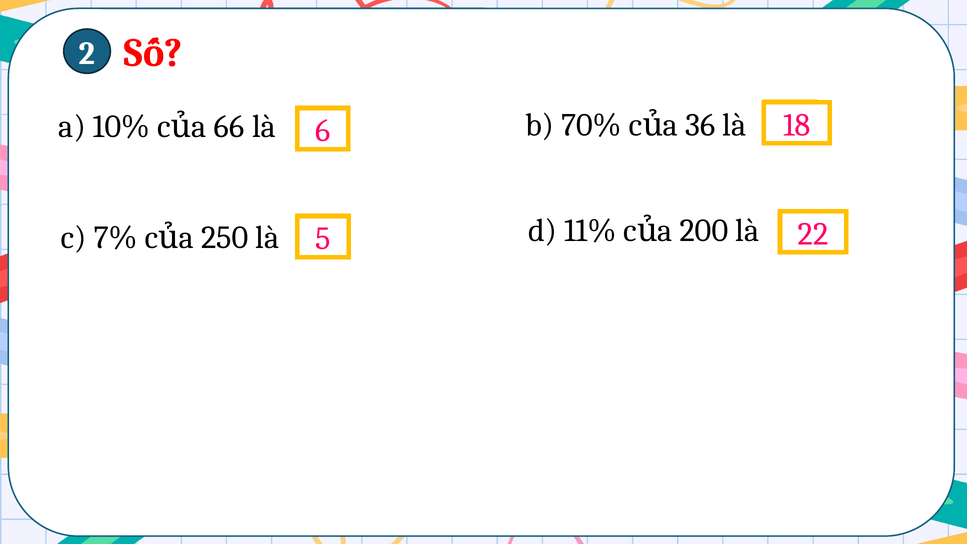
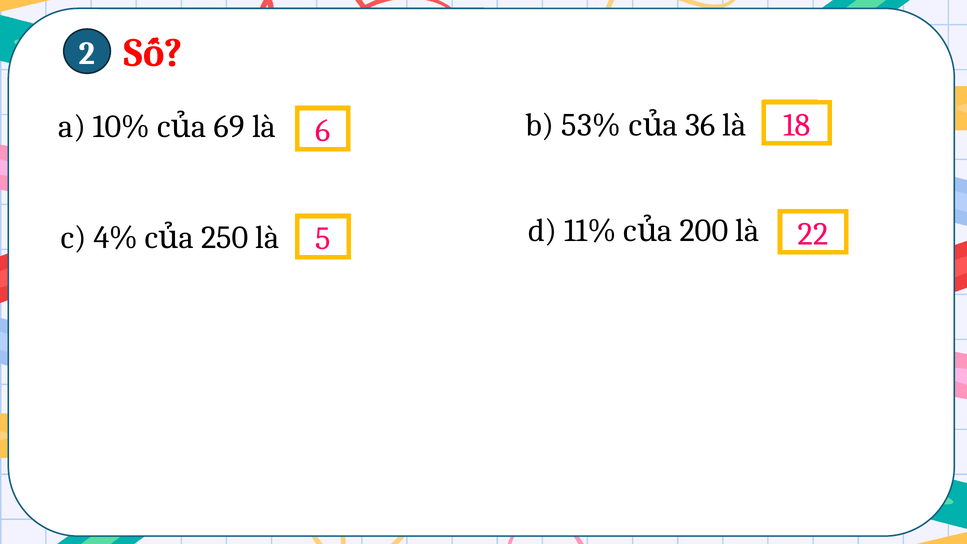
70%: 70% -> 53%
66: 66 -> 69
7%: 7% -> 4%
